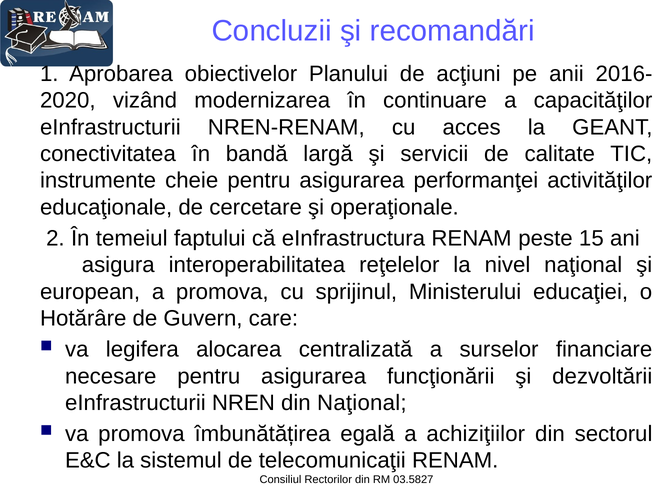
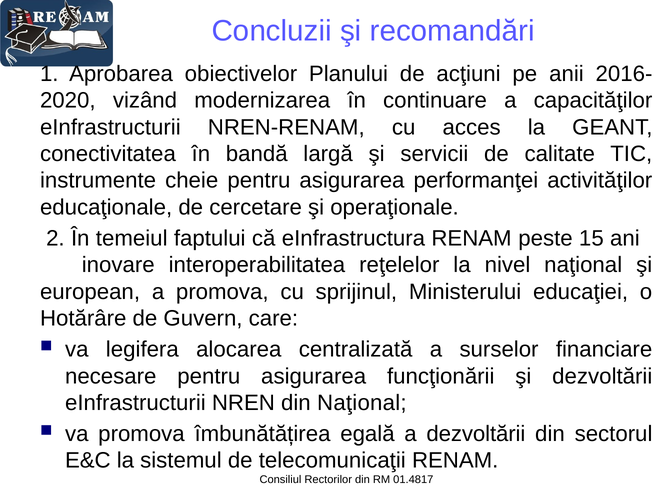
asigura: asigura -> inovare
a achiziţiilor: achiziţiilor -> dezvoltării
03.5827: 03.5827 -> 01.4817
